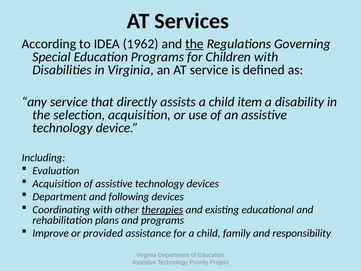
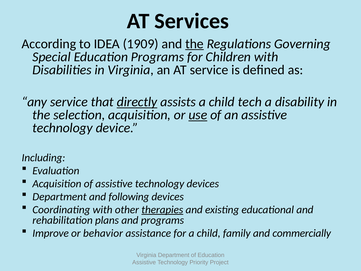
1962: 1962 -> 1909
directly underline: none -> present
item: item -> tech
use underline: none -> present
provided: provided -> behavior
responsibility: responsibility -> commercially
